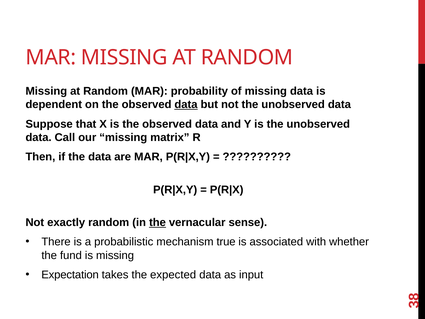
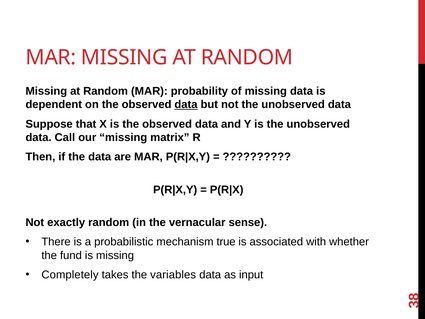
the at (157, 222) underline: present -> none
Expectation: Expectation -> Completely
expected: expected -> variables
